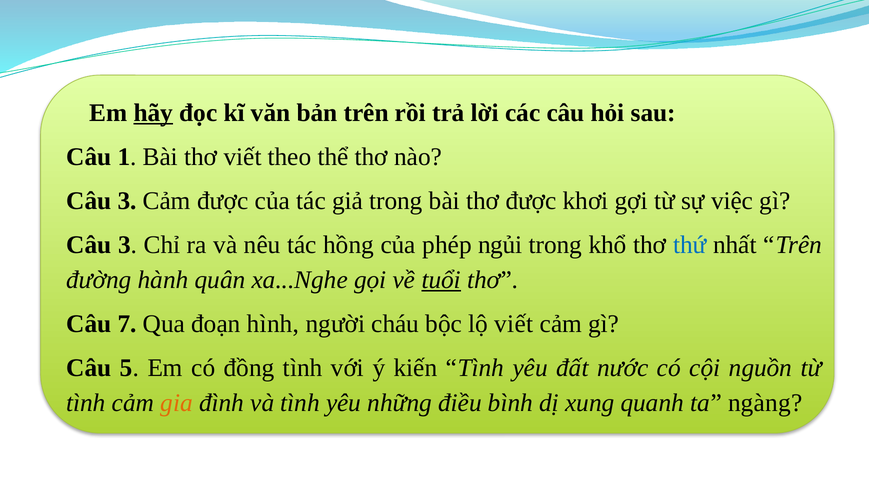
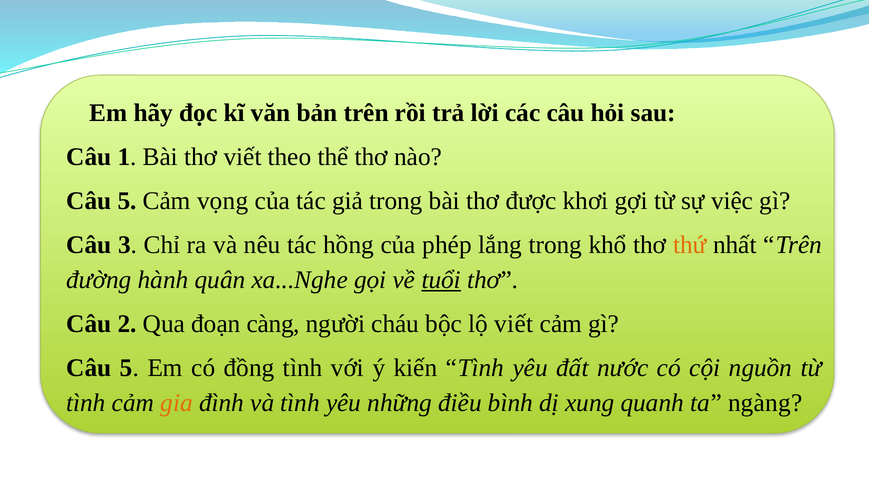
hãy underline: present -> none
3 at (127, 201): 3 -> 5
Cảm được: được -> vọng
ngủi: ngủi -> lắng
thứ colour: blue -> orange
7: 7 -> 2
hình: hình -> càng
